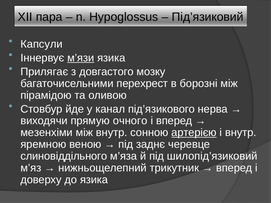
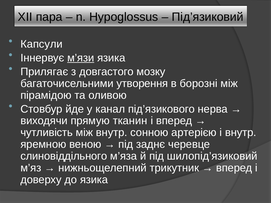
перехрест: перехрест -> утворення
очного: очного -> тканин
мезенхіми: мезенхіми -> чутливість
артерією underline: present -> none
